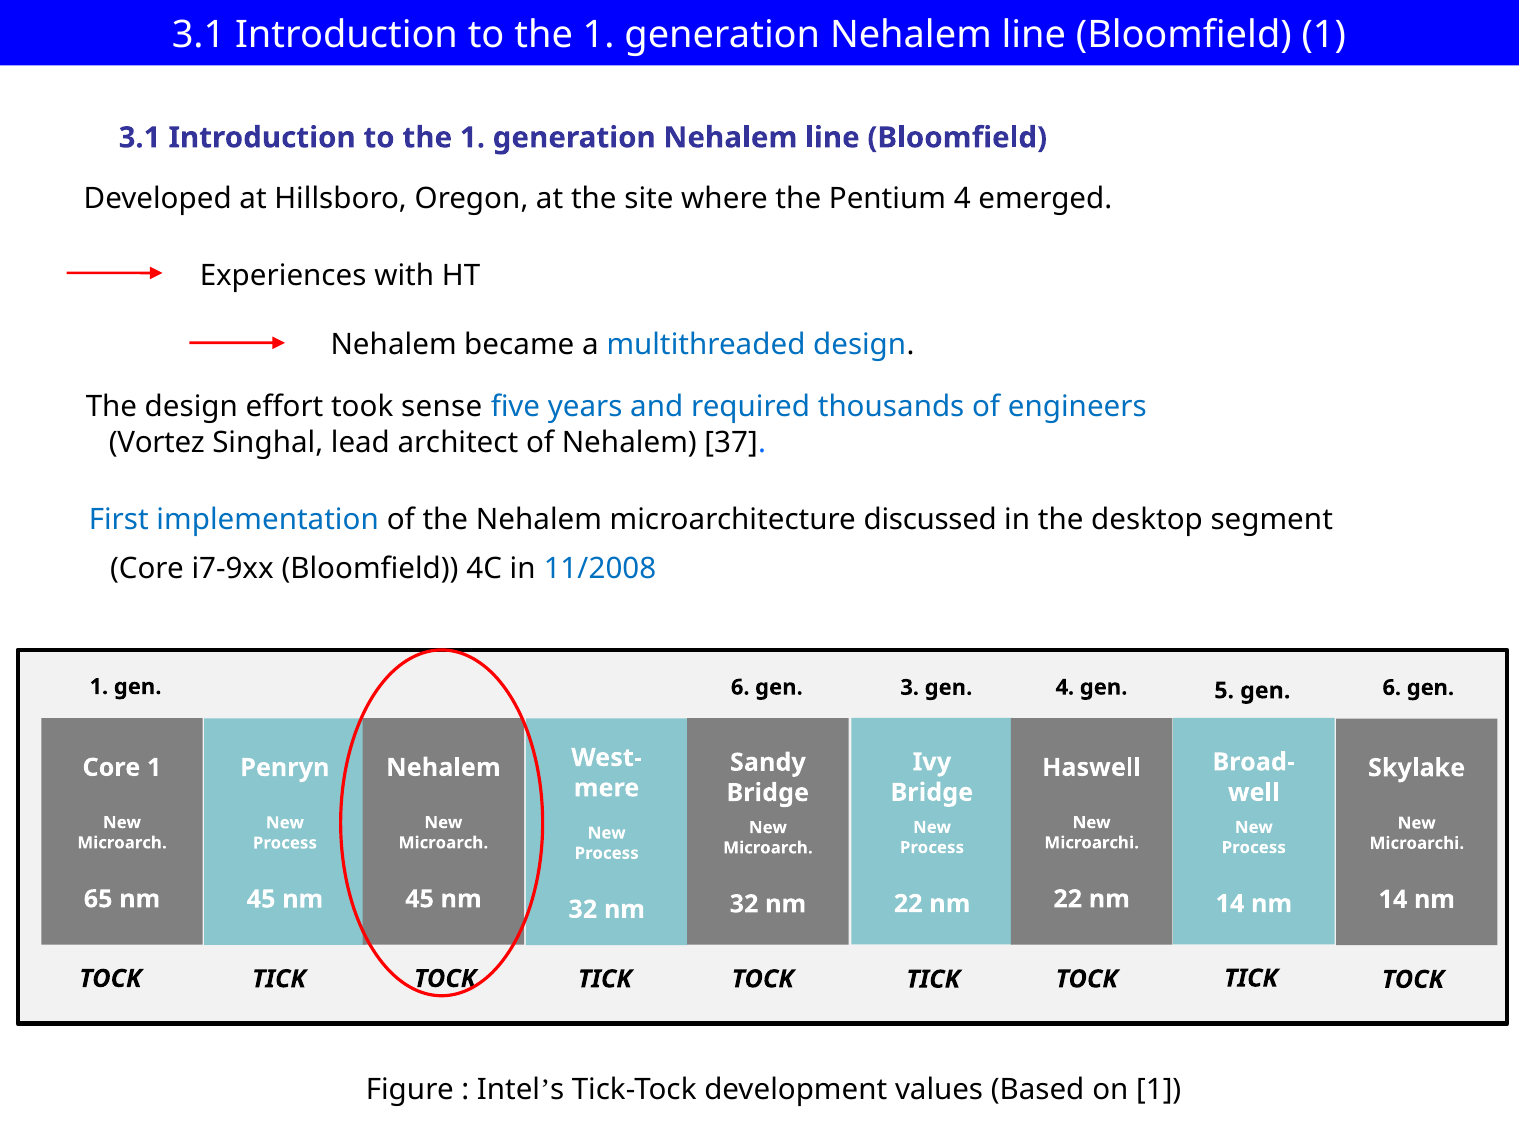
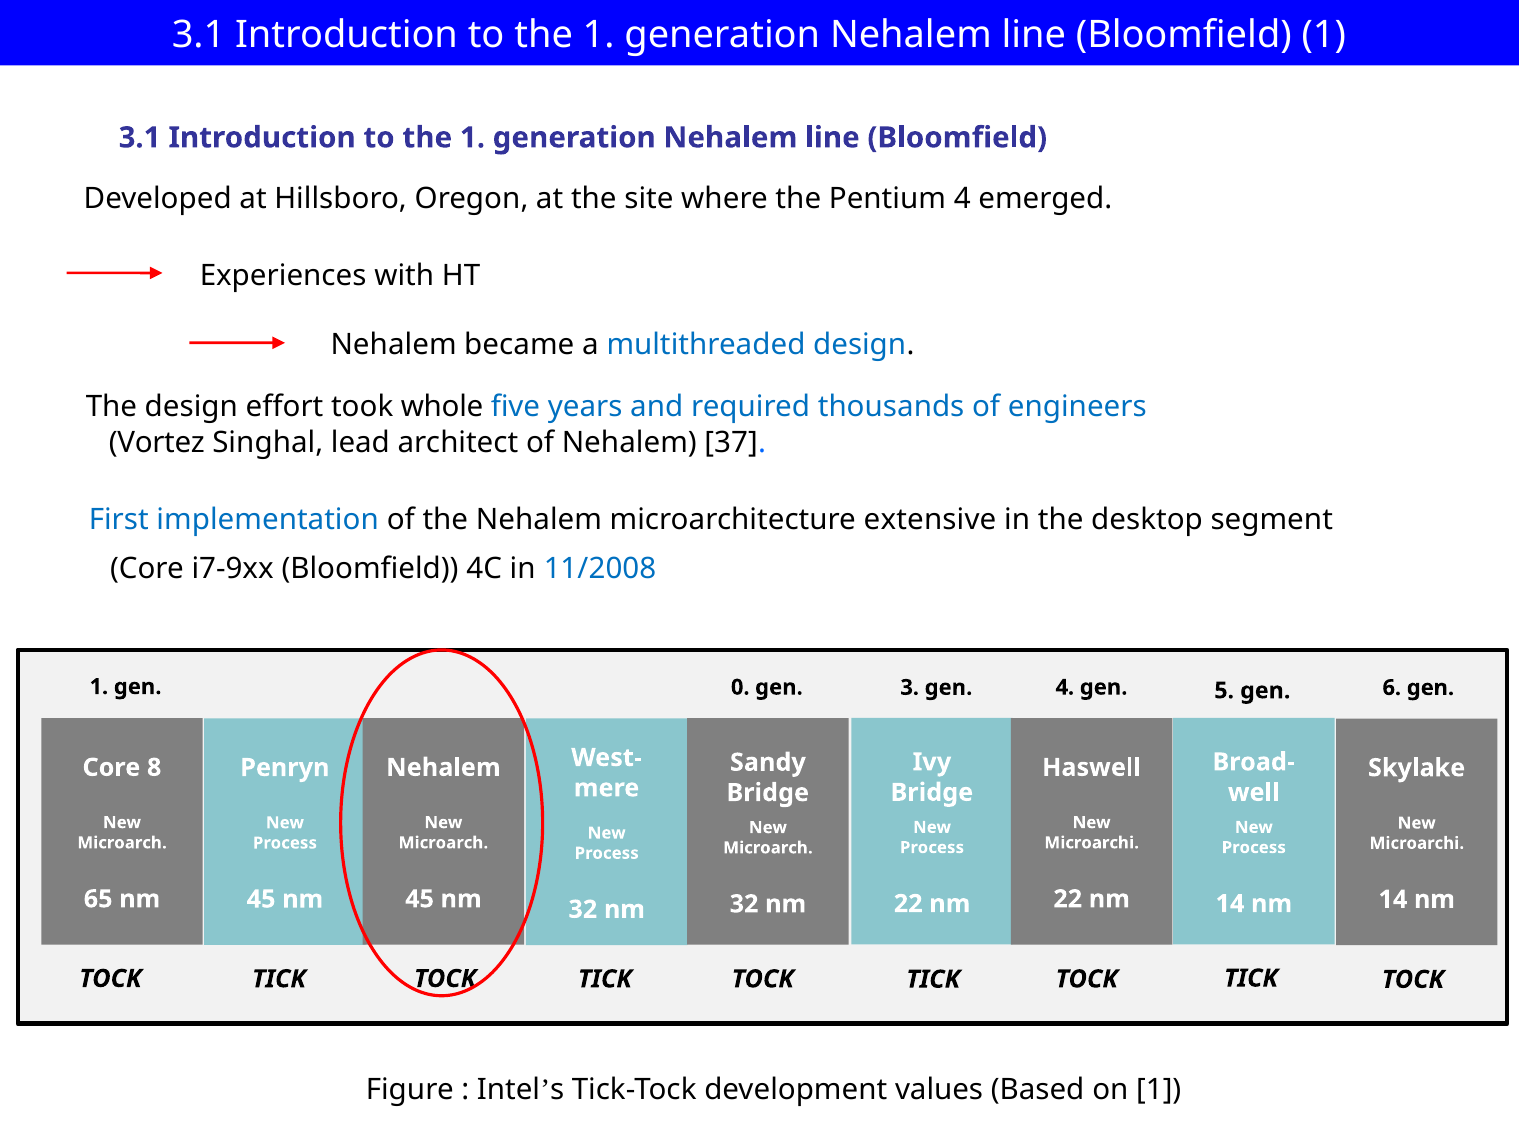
sense: sense -> whole
discussed: discussed -> extensive
gen 6: 6 -> 0
Core 1: 1 -> 8
